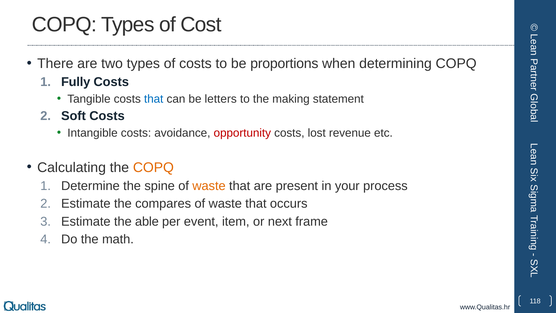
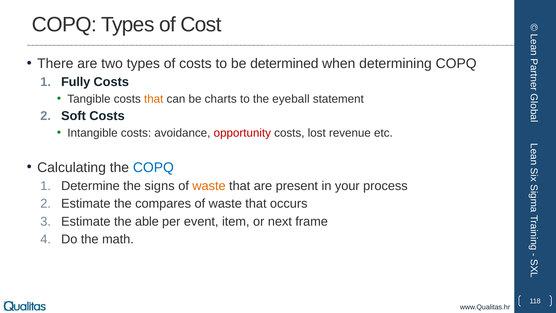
proportions: proportions -> determined
that at (154, 99) colour: blue -> orange
letters: letters -> charts
making: making -> eyeball
COPQ at (153, 167) colour: orange -> blue
spine: spine -> signs
